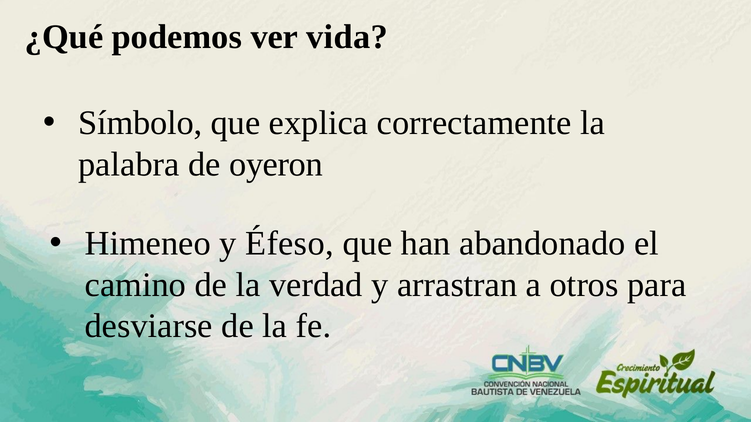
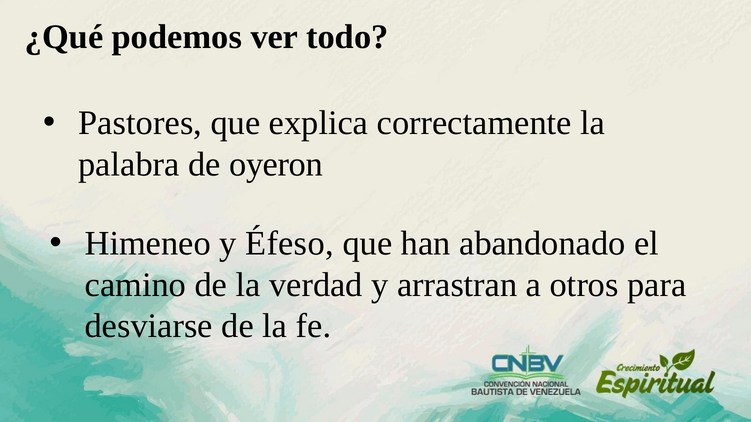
vida: vida -> todo
Símbolo: Símbolo -> Pastores
